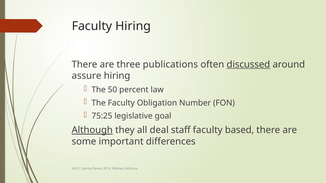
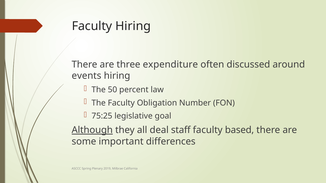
publications: publications -> expenditure
discussed underline: present -> none
assure: assure -> events
